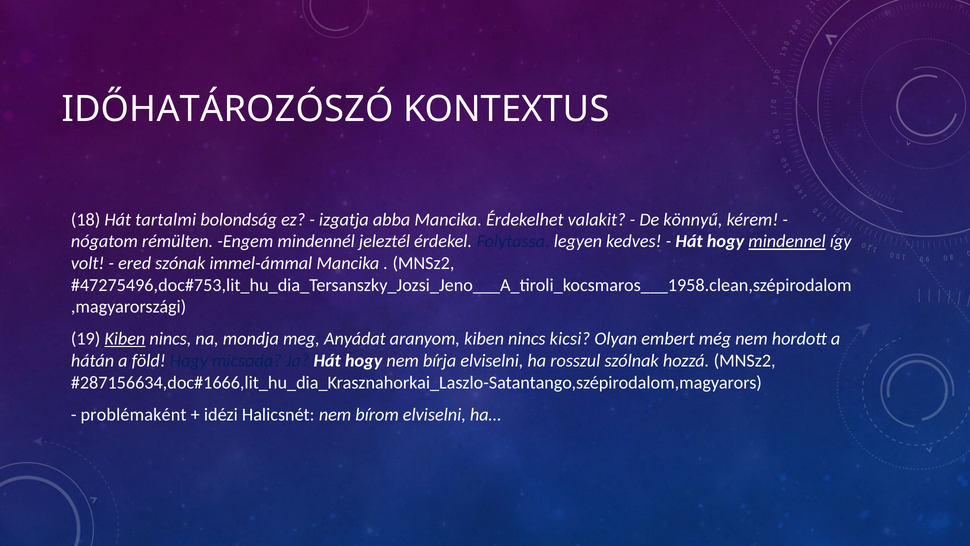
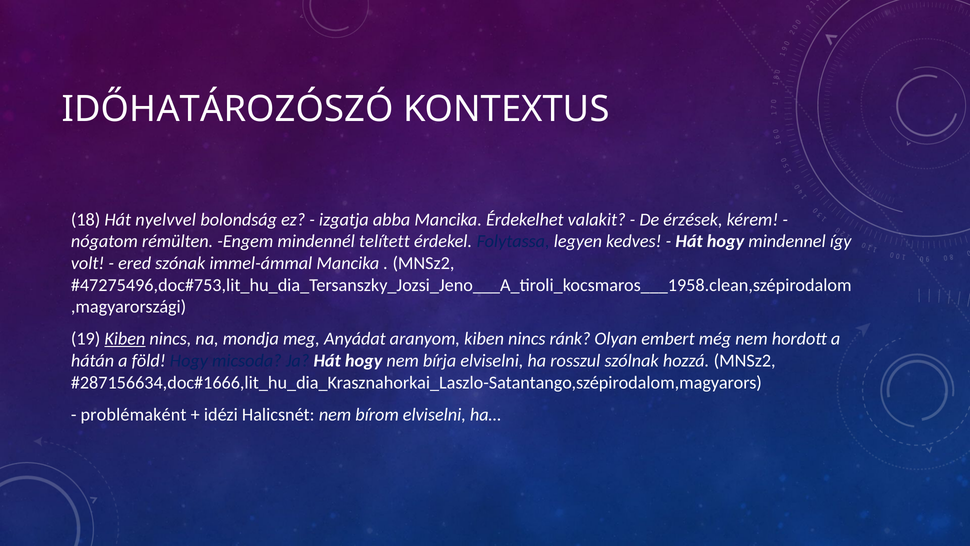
tartalmi: tartalmi -> nyelvvel
könnyű: könnyű -> érzések
jeleztél: jeleztél -> telített
mindennel underline: present -> none
kicsi: kicsi -> ránk
